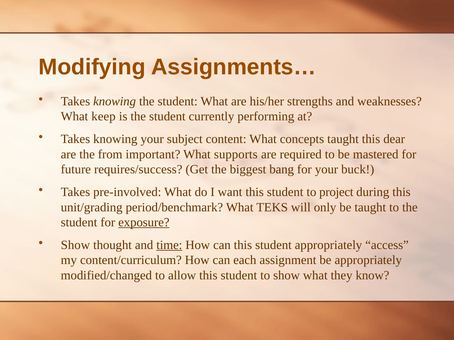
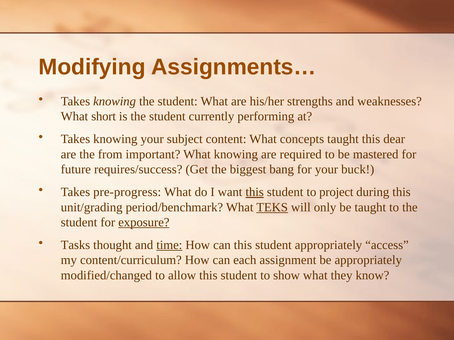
keep: keep -> short
What supports: supports -> knowing
pre-involved: pre-involved -> pre-progress
this at (255, 192) underline: none -> present
TEKS underline: none -> present
Show at (75, 245): Show -> Tasks
